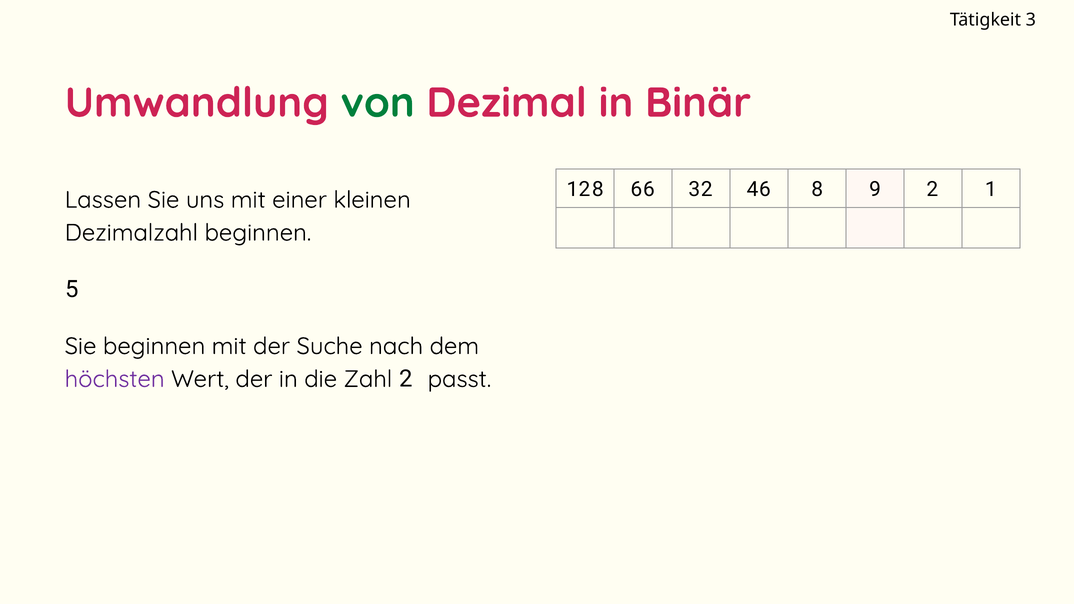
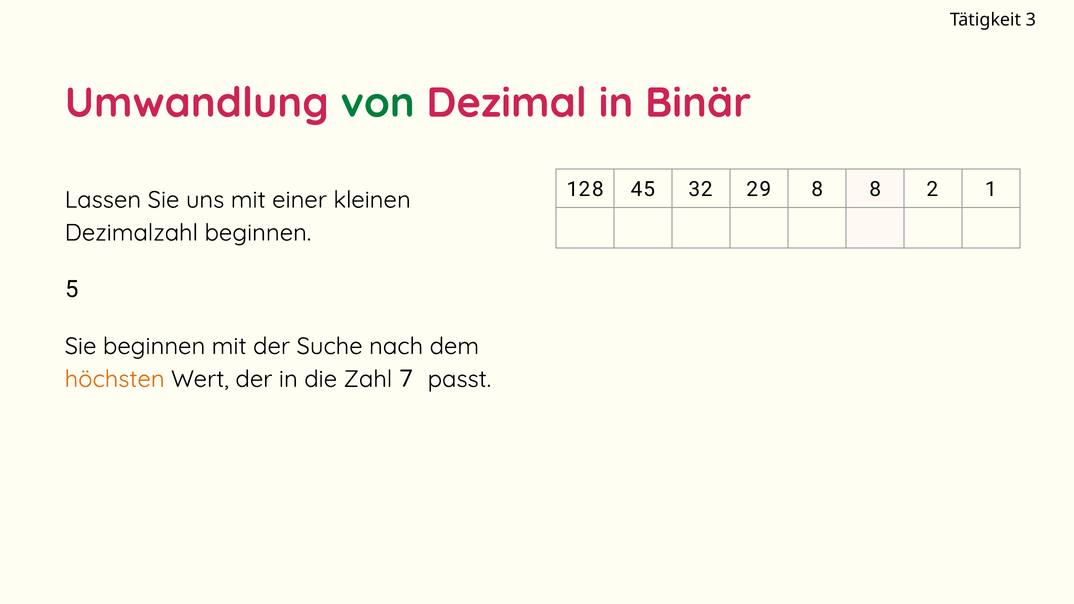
66: 66 -> 45
46: 46 -> 29
8 9: 9 -> 8
höchsten colour: purple -> orange
Zahl 2: 2 -> 7
